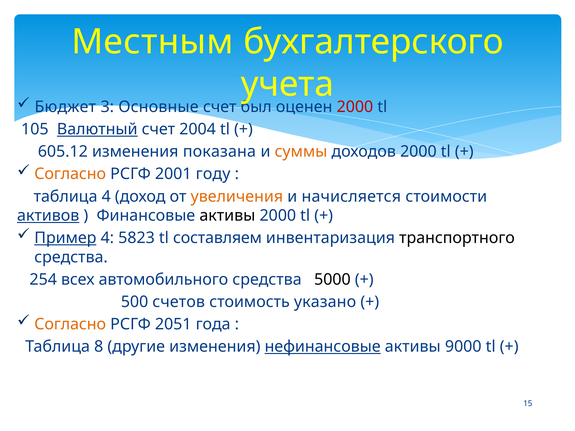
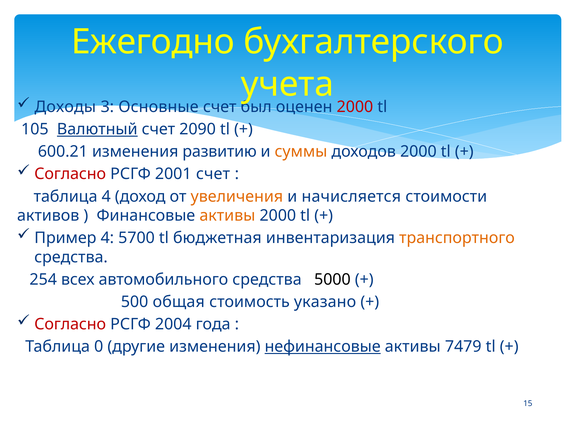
Местным: Местным -> Ежегодно
Бюджет: Бюджет -> Доходы
2004: 2004 -> 2090
605.12: 605.12 -> 600.21
показана: показана -> развитию
Согласно at (70, 174) colour: orange -> red
2001 году: году -> счет
активов underline: present -> none
активы at (227, 216) colour: black -> orange
Пример underline: present -> none
5823: 5823 -> 5700
составляем: составляем -> бюджетная
транспортного colour: black -> orange
счетов: счетов -> общая
Согласно at (70, 324) colour: orange -> red
2051: 2051 -> 2004
8: 8 -> 0
9000: 9000 -> 7479
